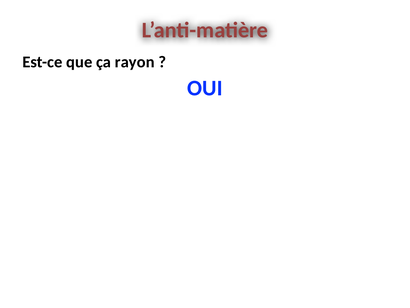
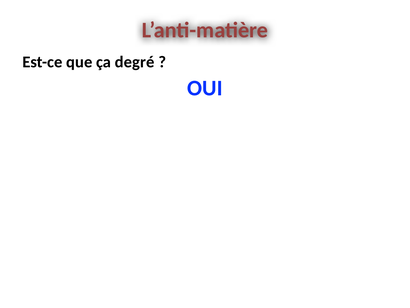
rayon: rayon -> degré
